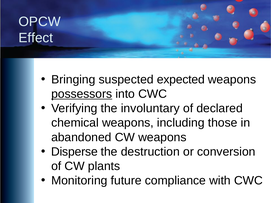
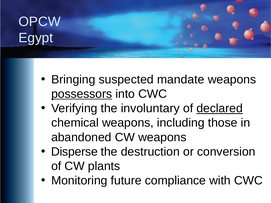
Effect: Effect -> Egypt
expected: expected -> mandate
declared underline: none -> present
